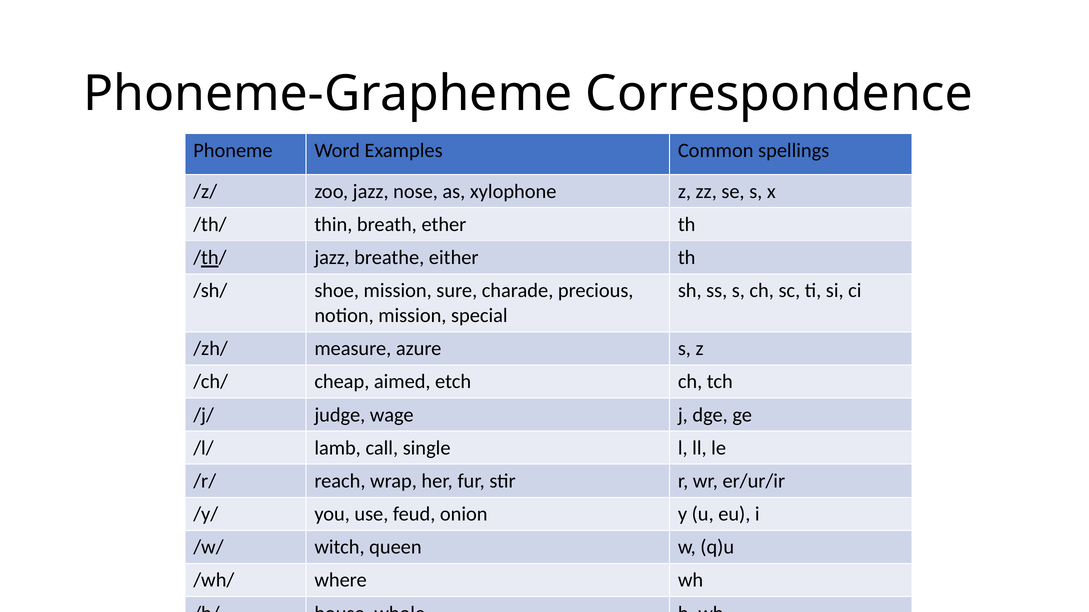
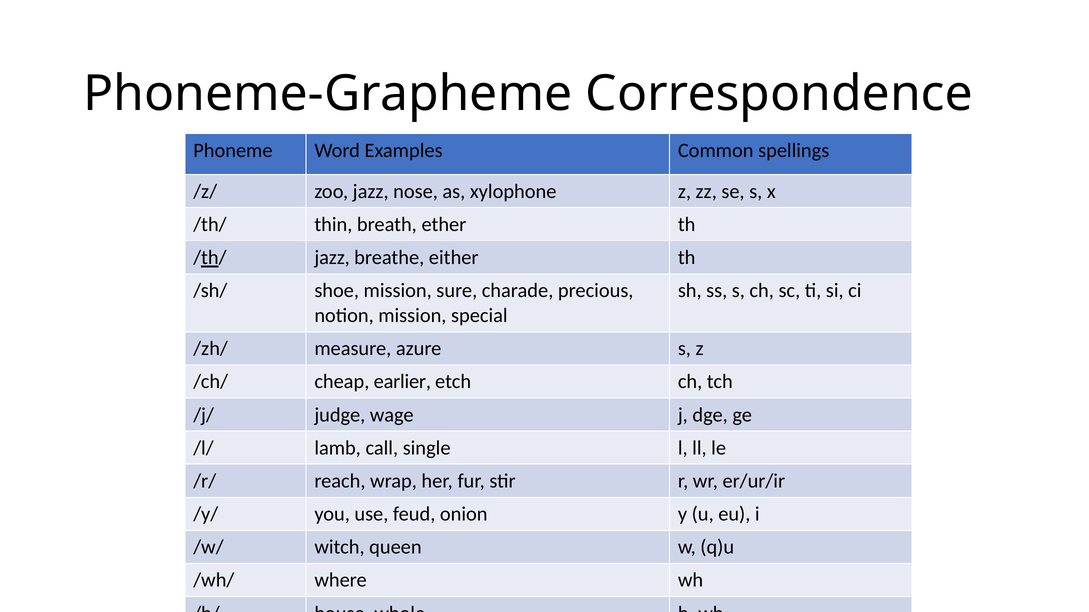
aimed: aimed -> earlier
